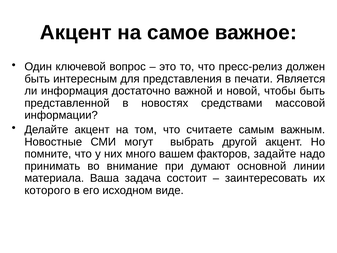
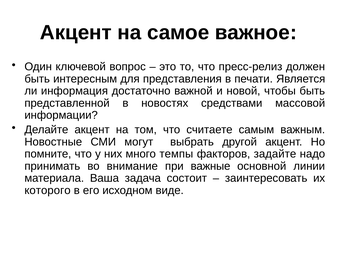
вашем: вашем -> темпы
думают: думают -> важные
